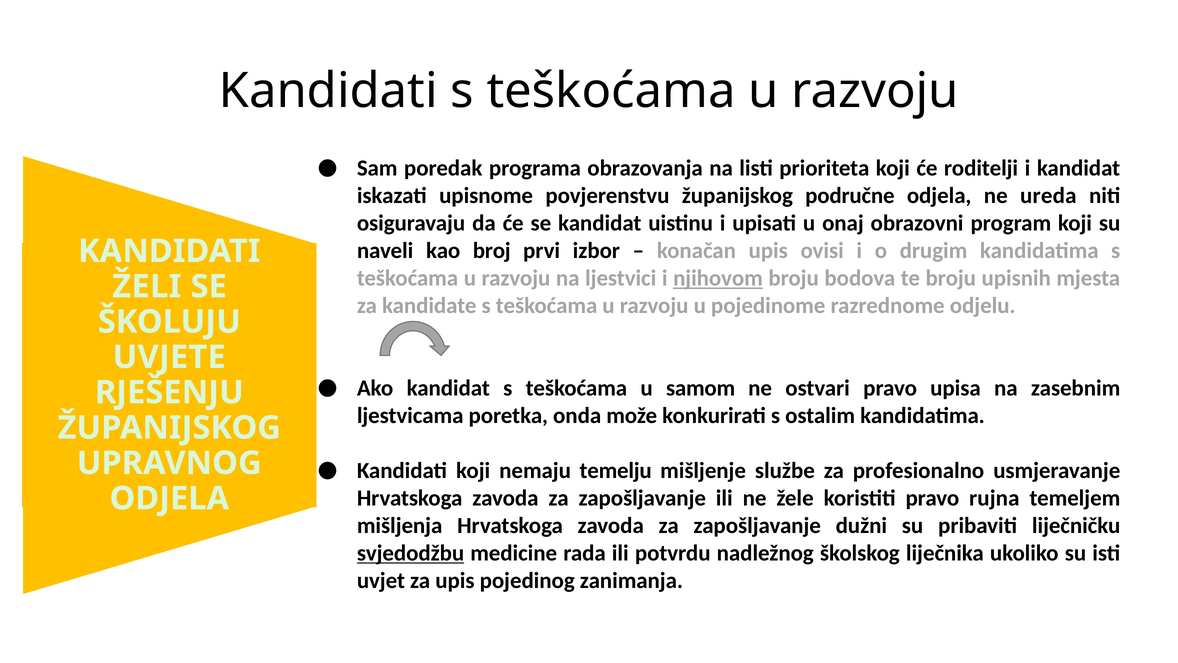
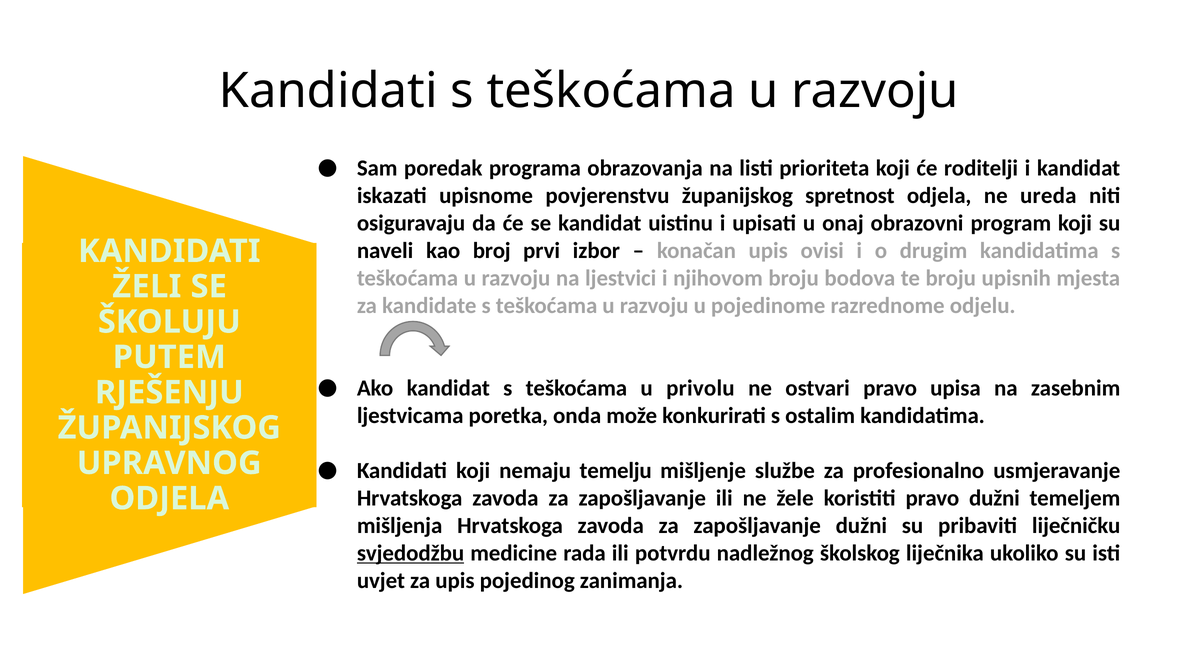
područne: područne -> spretnost
njihovom underline: present -> none
UVJETE: UVJETE -> PUTEM
samom: samom -> privolu
pravo rujna: rujna -> dužni
